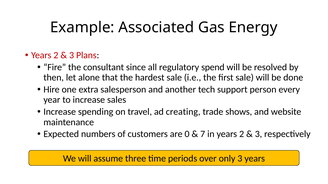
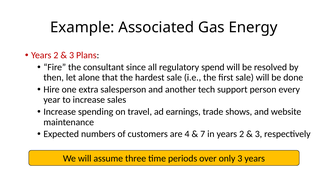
creating: creating -> earnings
0: 0 -> 4
